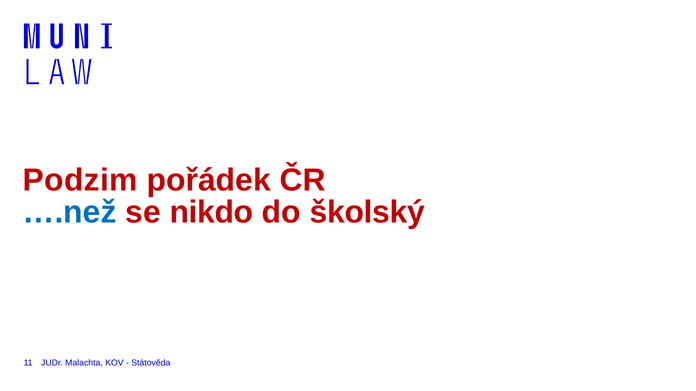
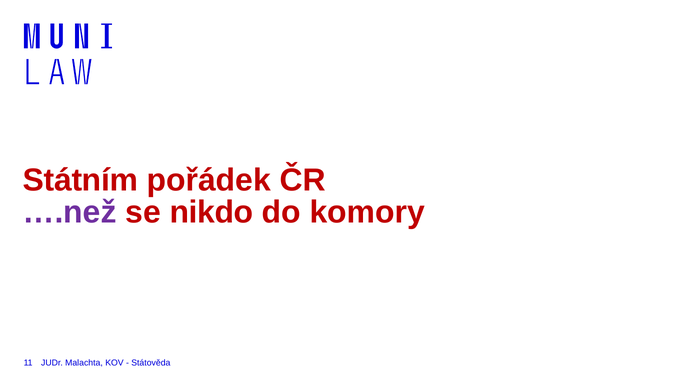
Podzim: Podzim -> Státním
….než colour: blue -> purple
školský: školský -> komory
